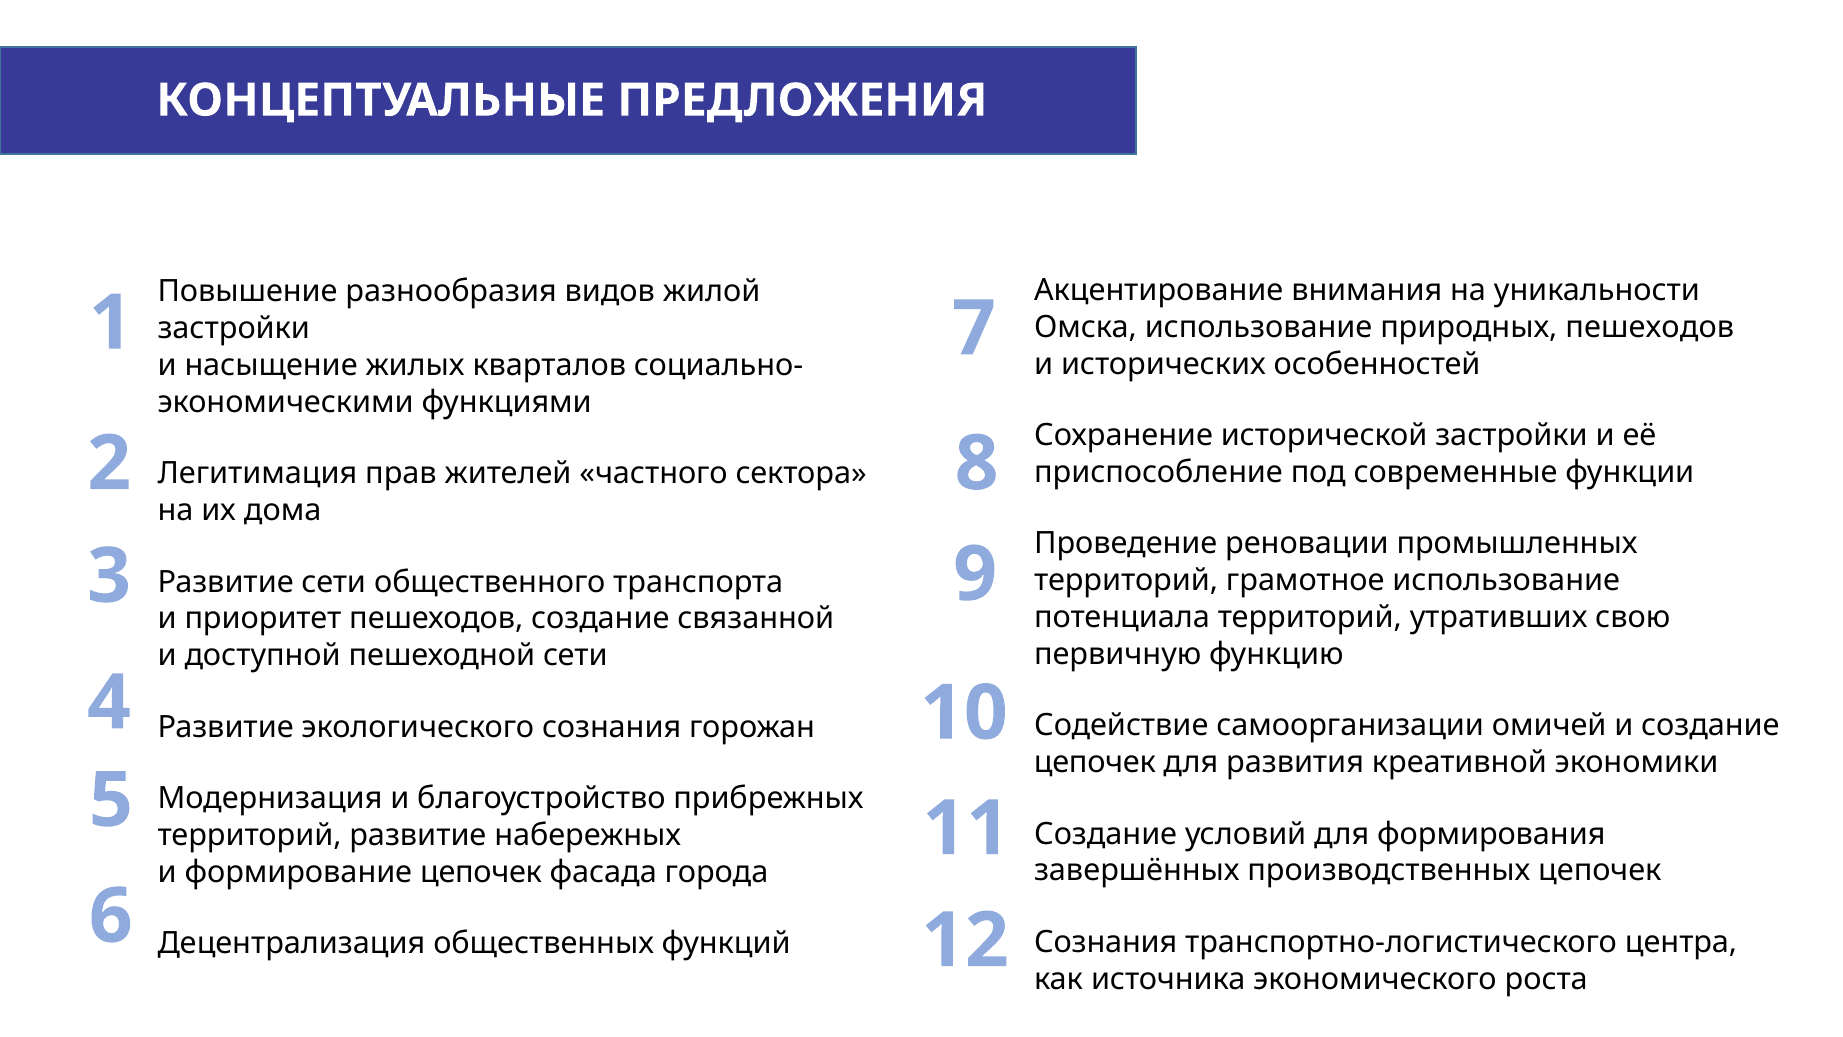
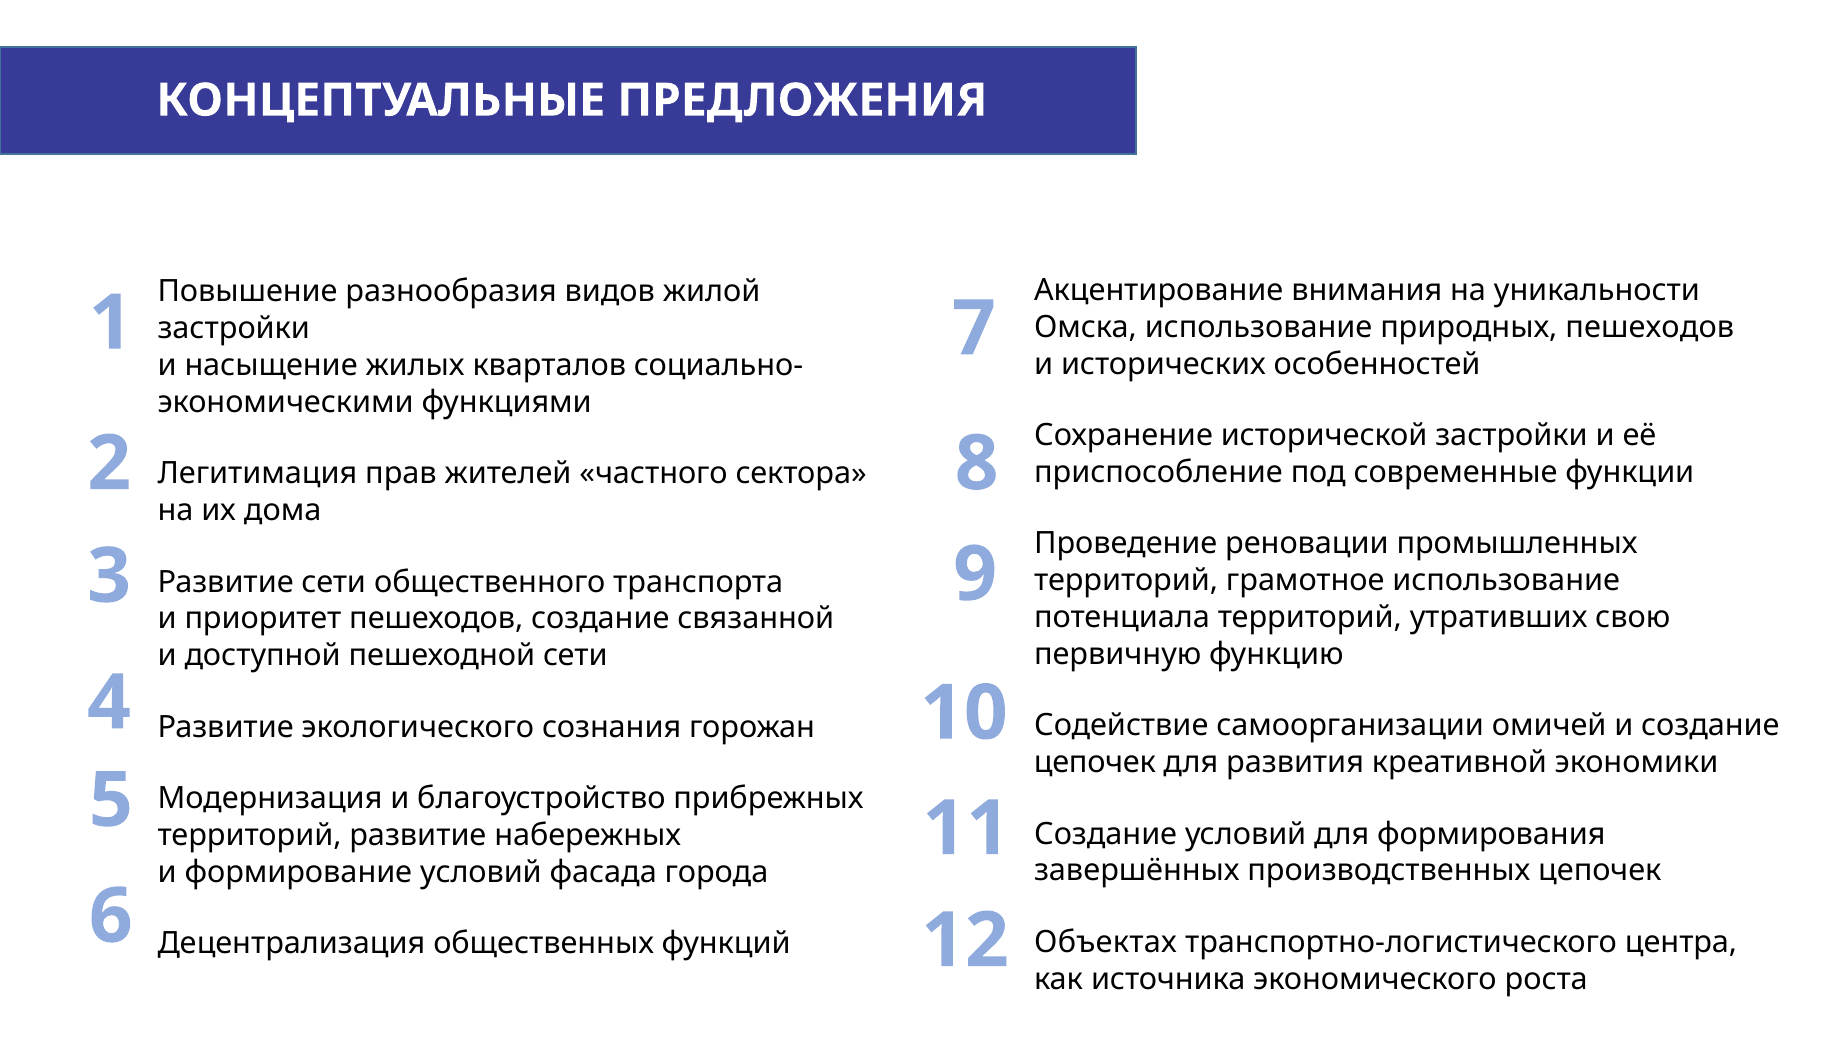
формирование цепочек: цепочек -> условий
Сознания at (1106, 942): Сознания -> Объектах
